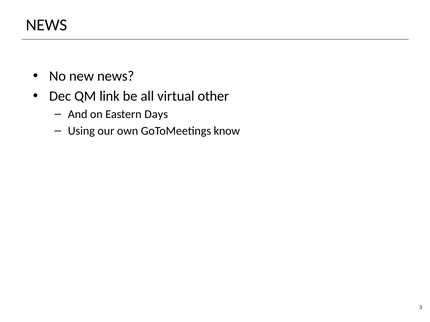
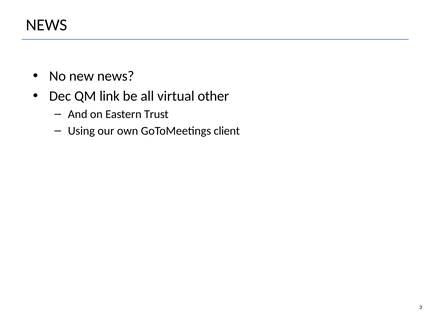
Days: Days -> Trust
know: know -> client
